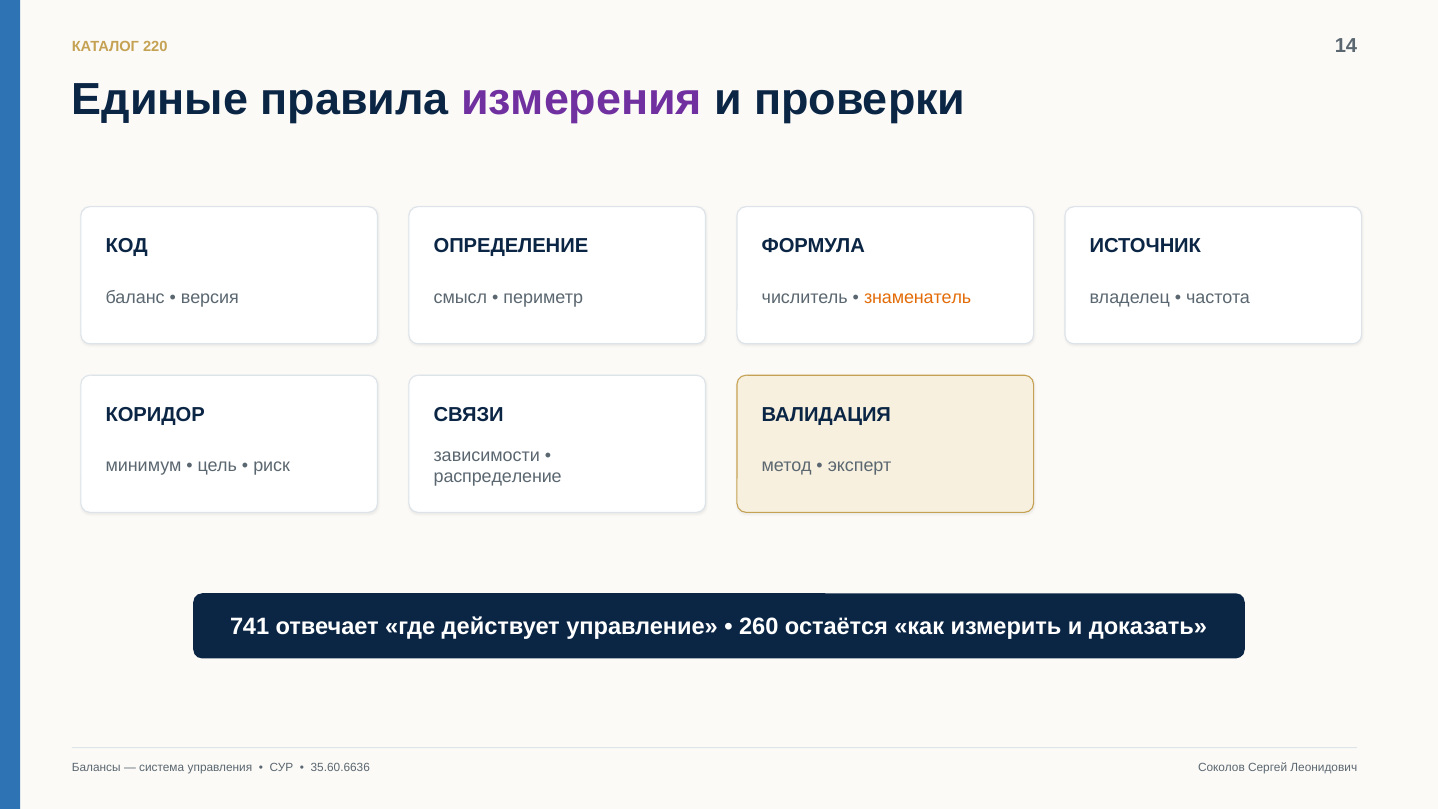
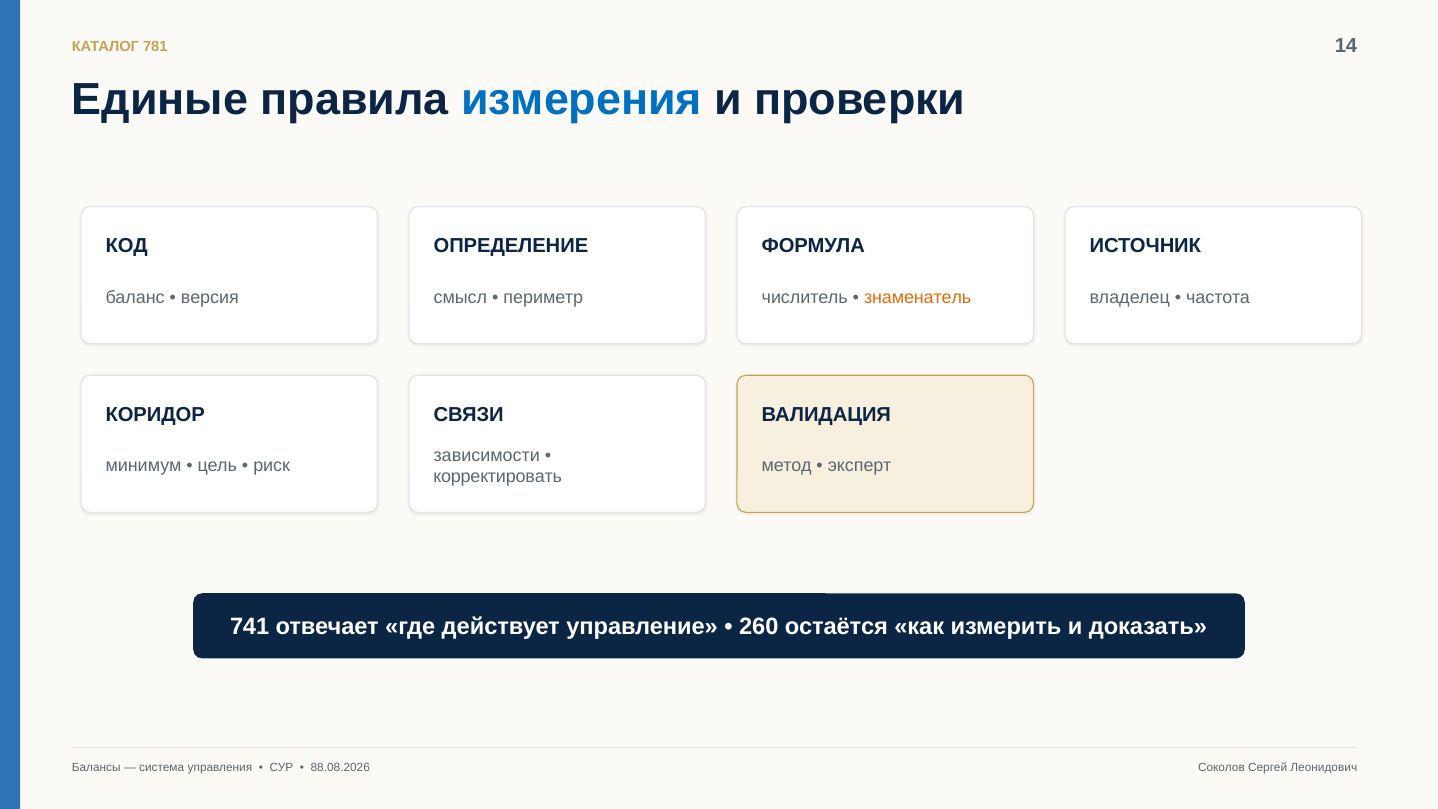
220: 220 -> 781
измерения colour: purple -> blue
распределение: распределение -> корректировать
35.60.6636: 35.60.6636 -> 88.08.2026
